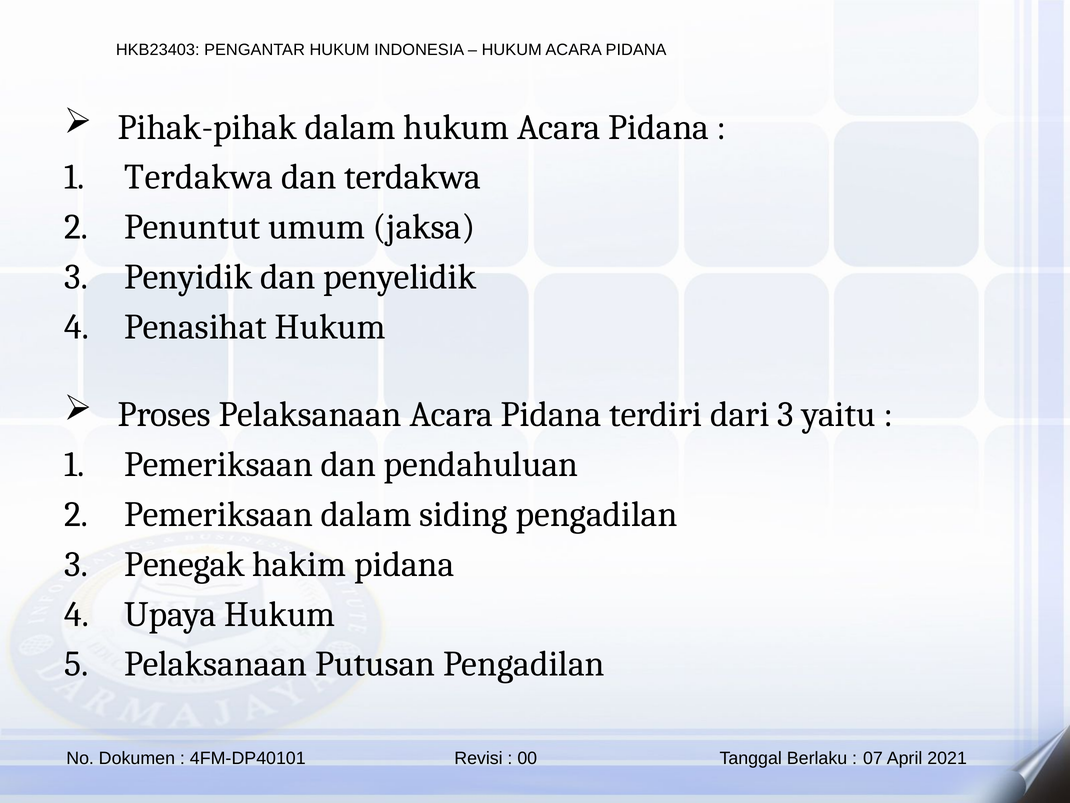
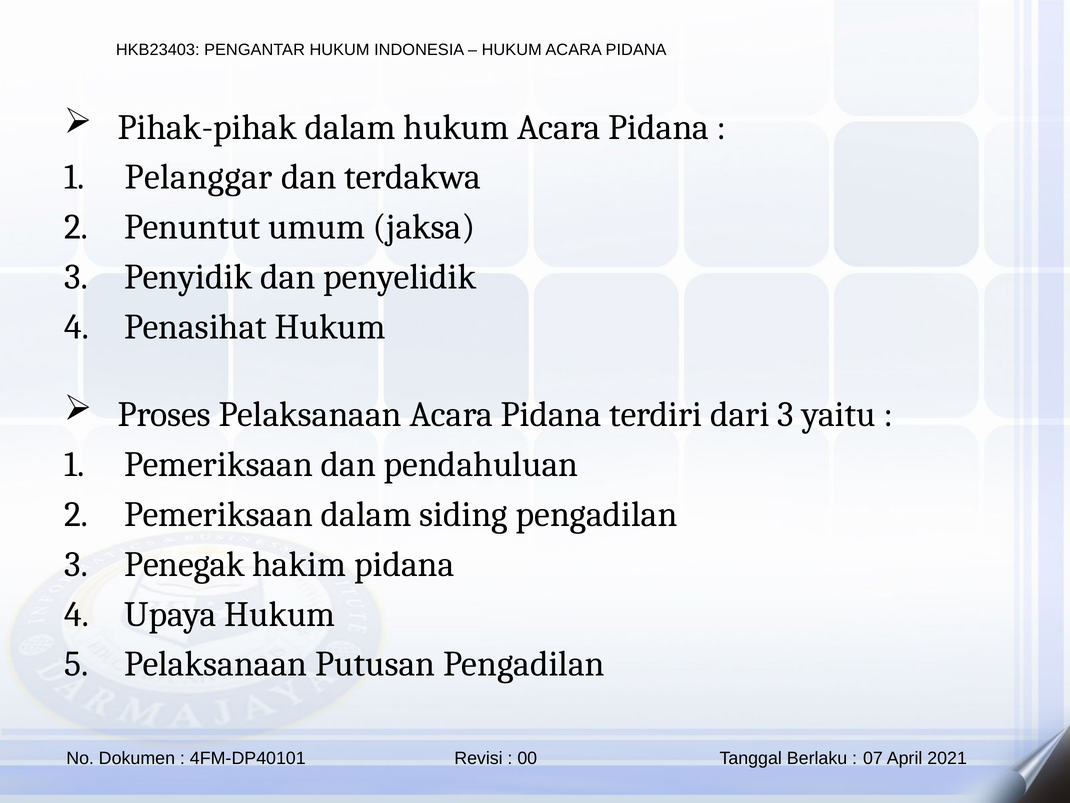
Terdakwa at (199, 177): Terdakwa -> Pelanggar
